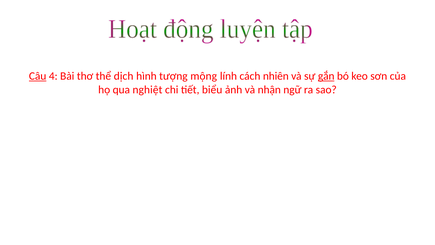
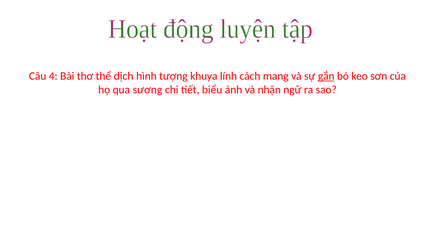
Câu underline: present -> none
mộng: mộng -> khuya
nhiên: nhiên -> mang
nghiệt: nghiệt -> sương
